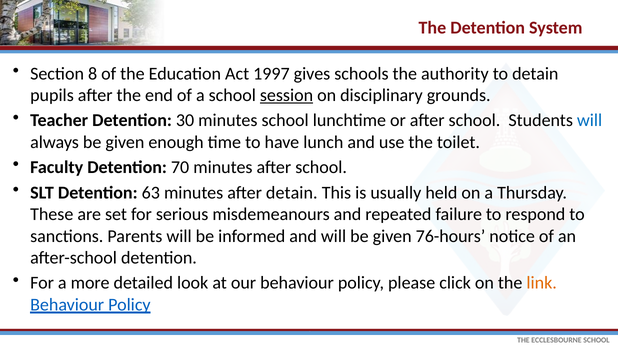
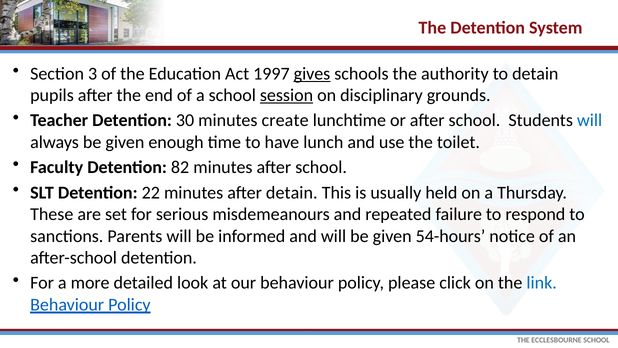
8: 8 -> 3
gives underline: none -> present
minutes school: school -> create
70: 70 -> 82
63: 63 -> 22
76-hours: 76-hours -> 54-hours
link colour: orange -> blue
